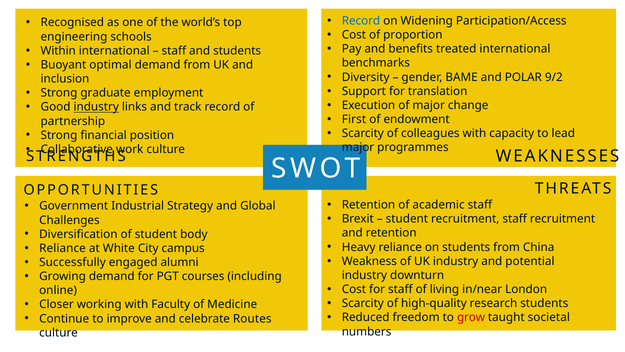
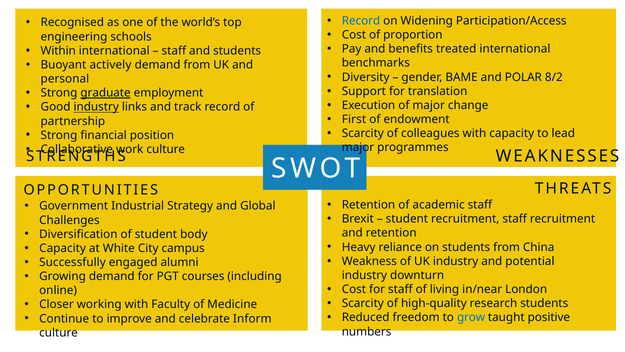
optimal: optimal -> actively
9/2: 9/2 -> 8/2
inclusion: inclusion -> personal
graduate underline: none -> present
Reliance at (63, 248): Reliance -> Capacity
grow colour: red -> blue
societal: societal -> positive
Routes: Routes -> Inform
